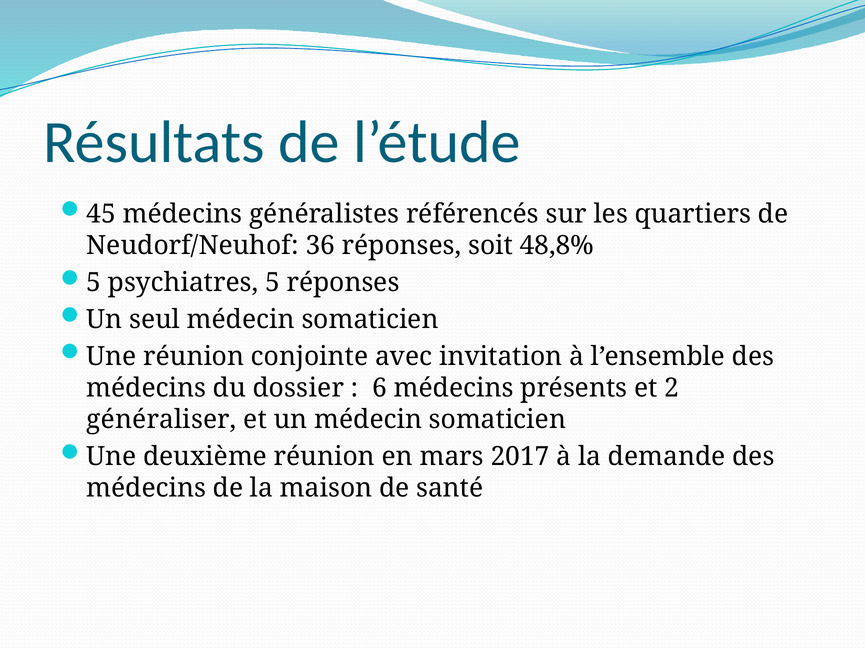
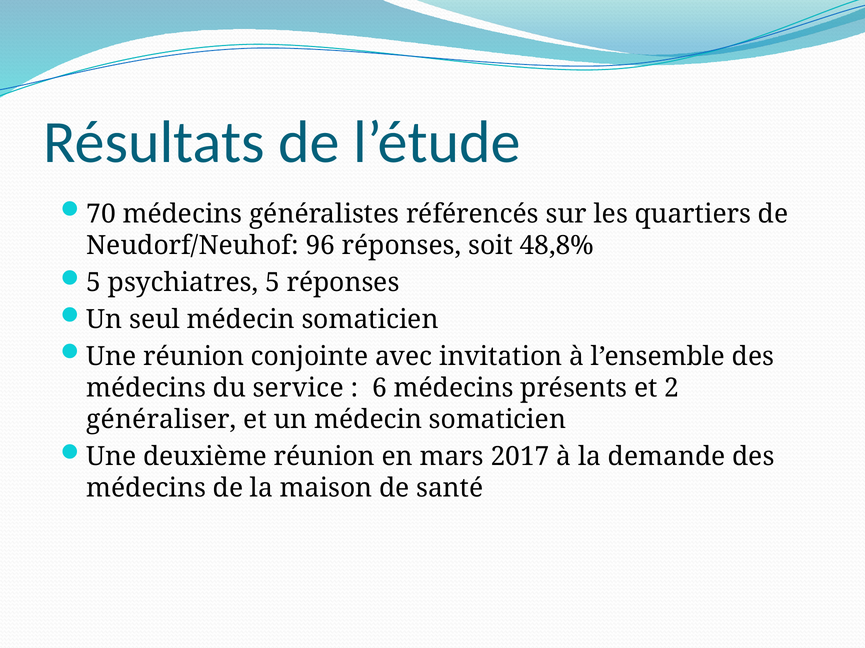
45: 45 -> 70
36: 36 -> 96
dossier: dossier -> service
